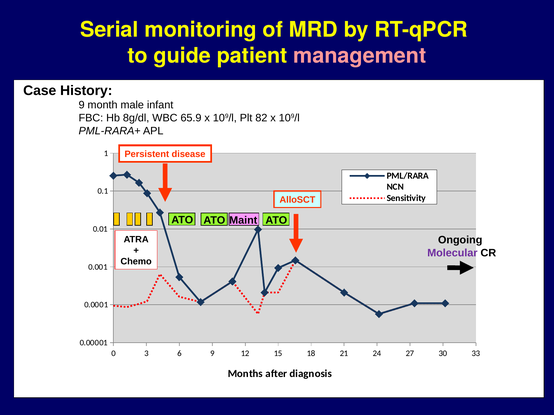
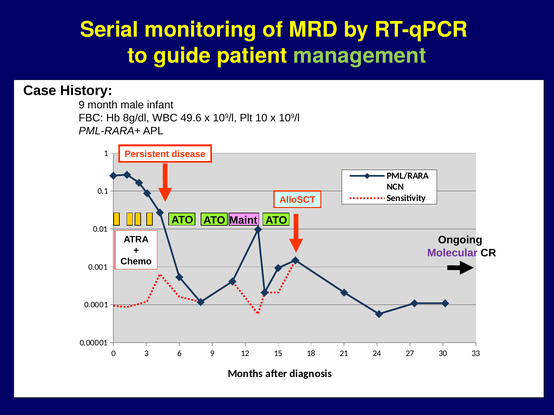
management colour: pink -> light green
65.9: 65.9 -> 49.6
82: 82 -> 10
